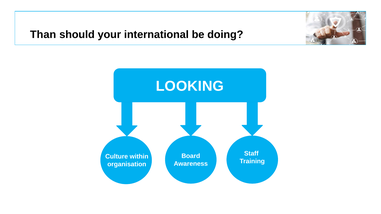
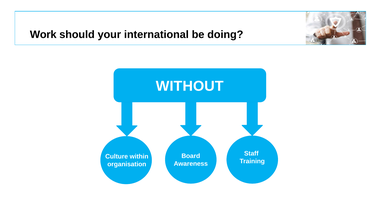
Than: Than -> Work
LOOKING: LOOKING -> WITHOUT
